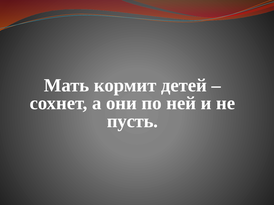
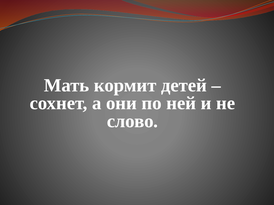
пусть: пусть -> слово
